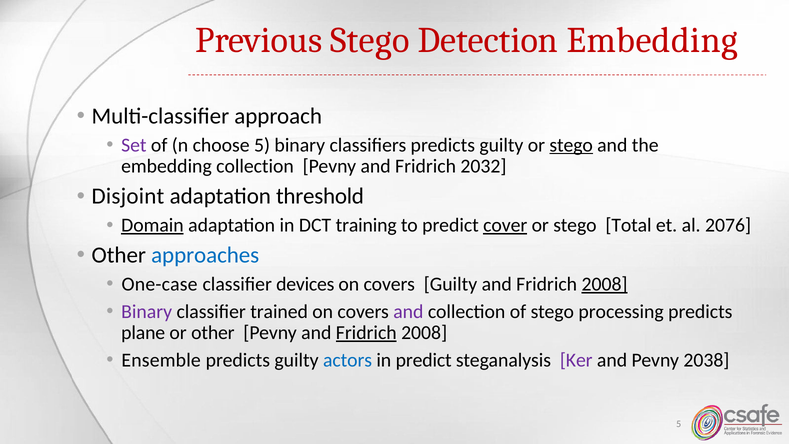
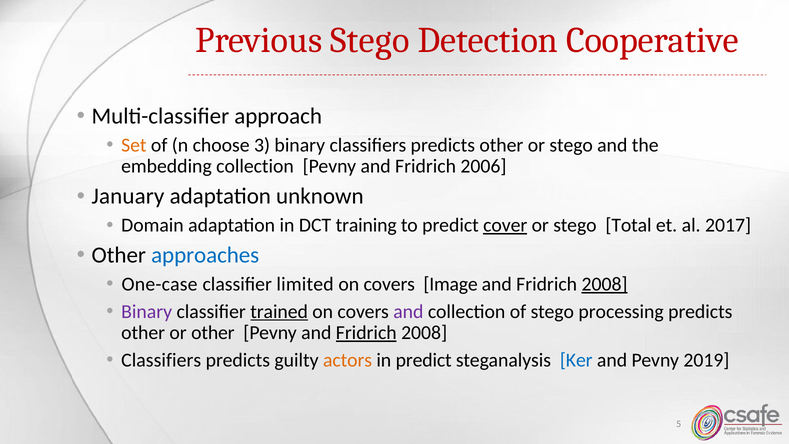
Detection Embedding: Embedding -> Cooperative
Set colour: purple -> orange
choose 5: 5 -> 3
classifiers predicts guilty: guilty -> other
stego at (571, 145) underline: present -> none
2032: 2032 -> 2006
Disjoint: Disjoint -> January
threshold: threshold -> unknown
Domain underline: present -> none
2076: 2076 -> 2017
devices: devices -> limited
covers Guilty: Guilty -> Image
trained underline: none -> present
plane at (143, 333): plane -> other
Ensemble at (161, 360): Ensemble -> Classifiers
actors colour: blue -> orange
Ker colour: purple -> blue
2038: 2038 -> 2019
